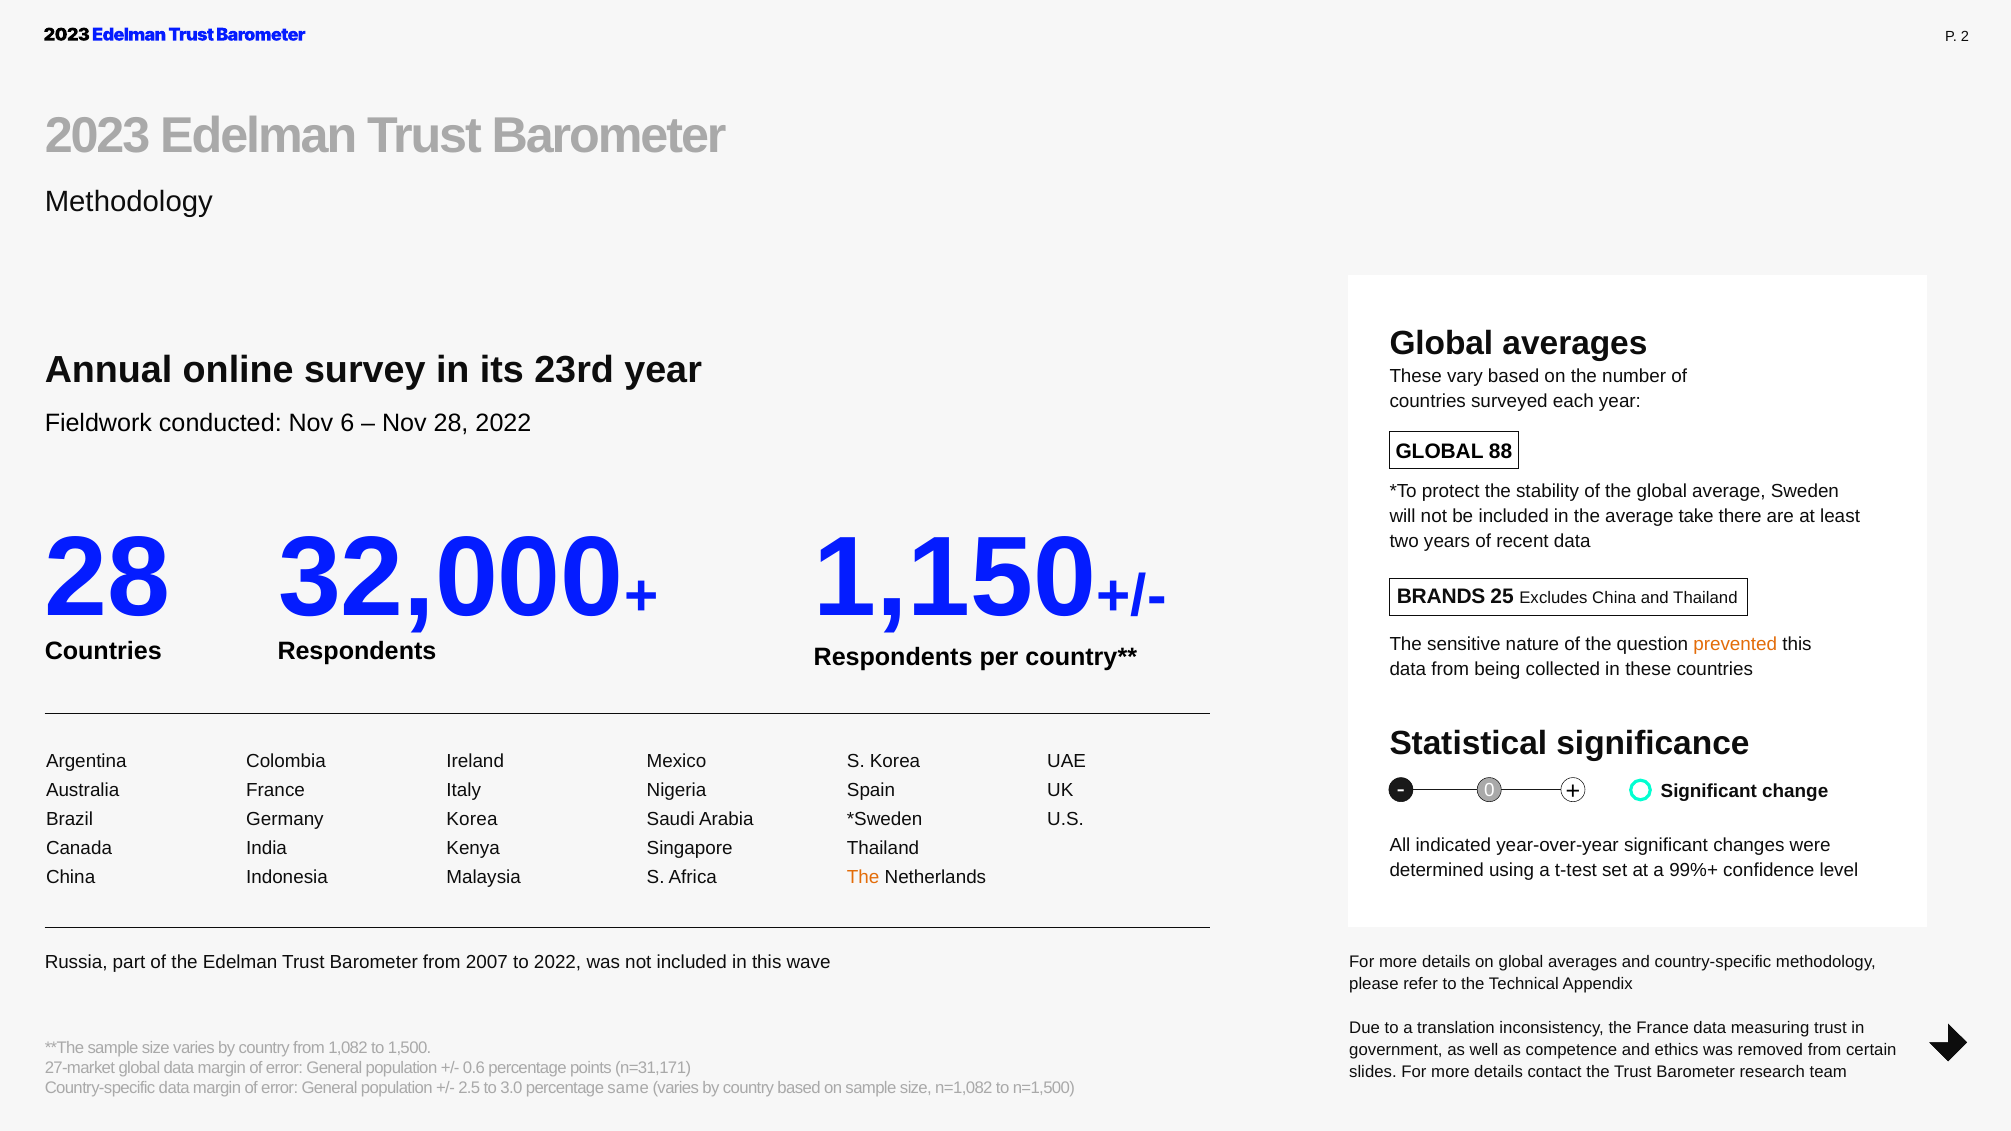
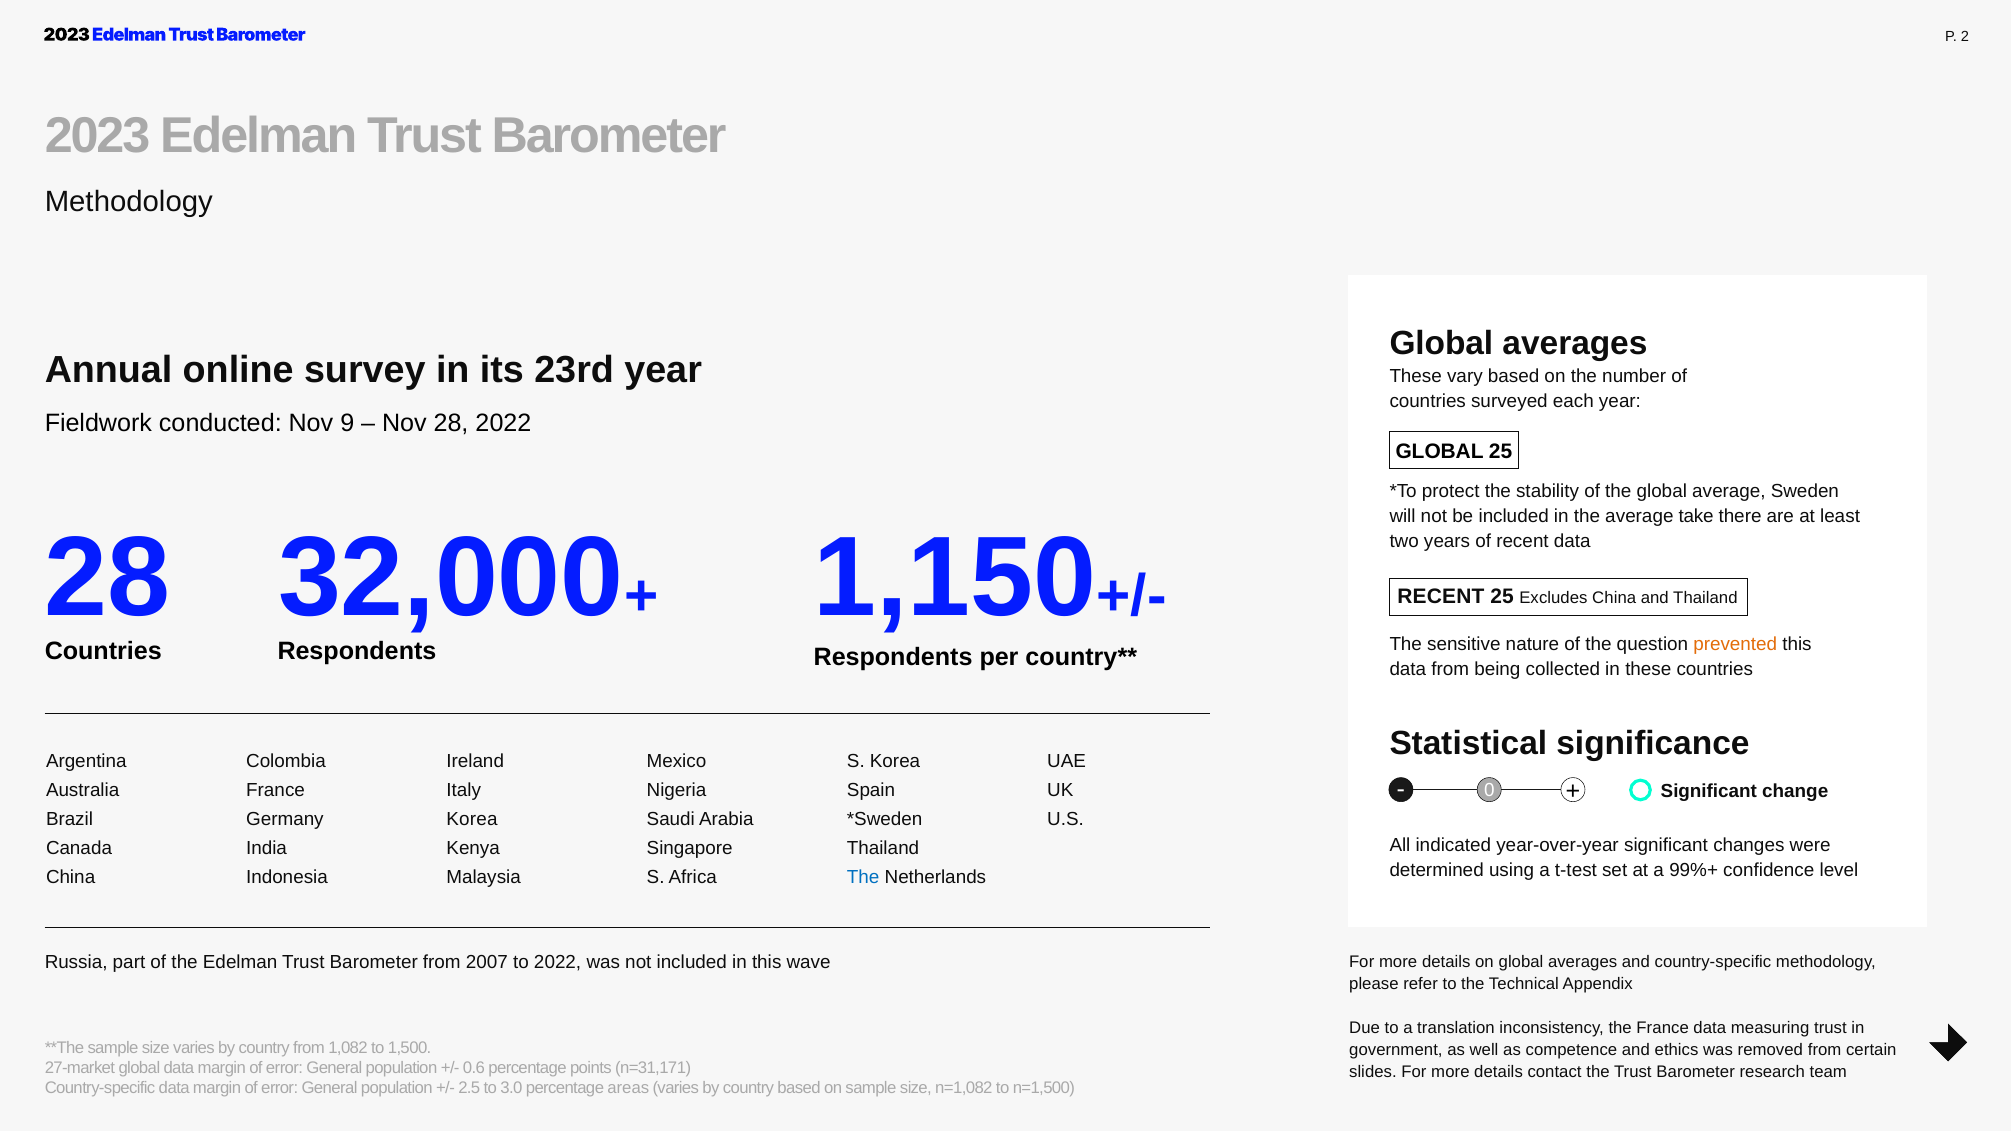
6: 6 -> 9
GLOBAL 88: 88 -> 25
BRANDS at (1441, 597): BRANDS -> RECENT
The at (863, 877) colour: orange -> blue
same: same -> areas
